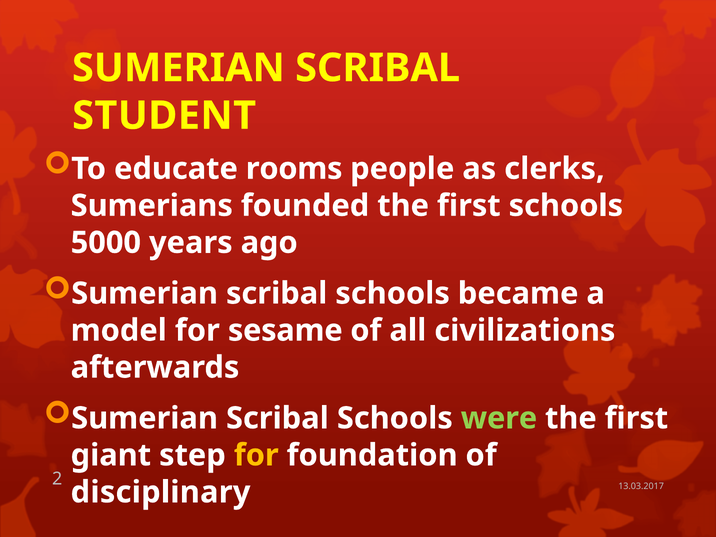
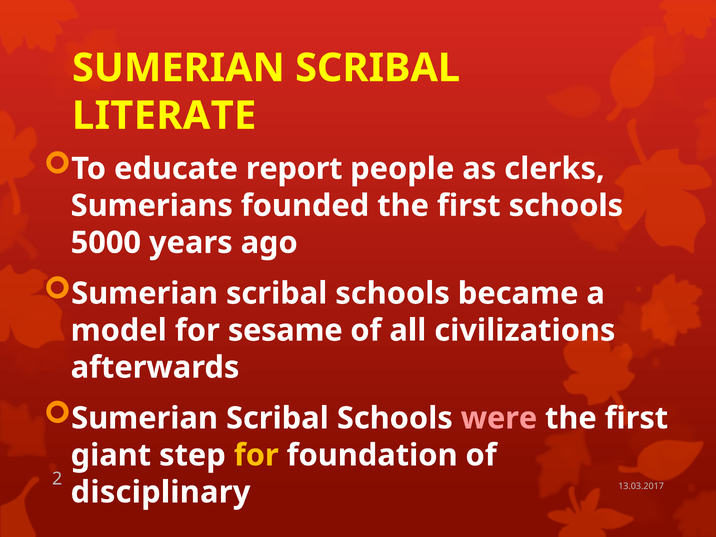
STUDENT: STUDENT -> LITERATE
rooms: rooms -> report
were colour: light green -> pink
